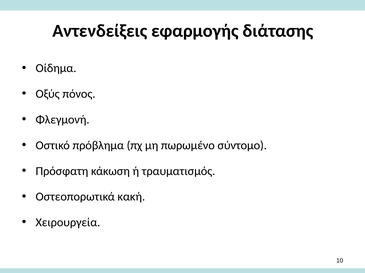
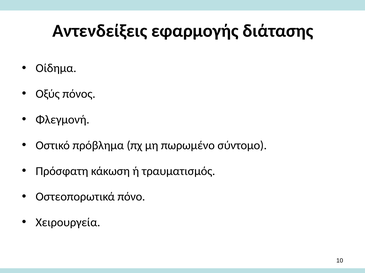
κακή: κακή -> πόνο
